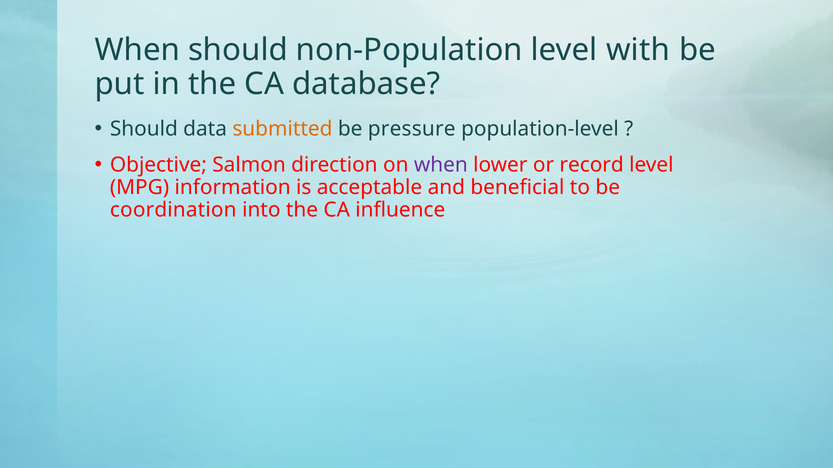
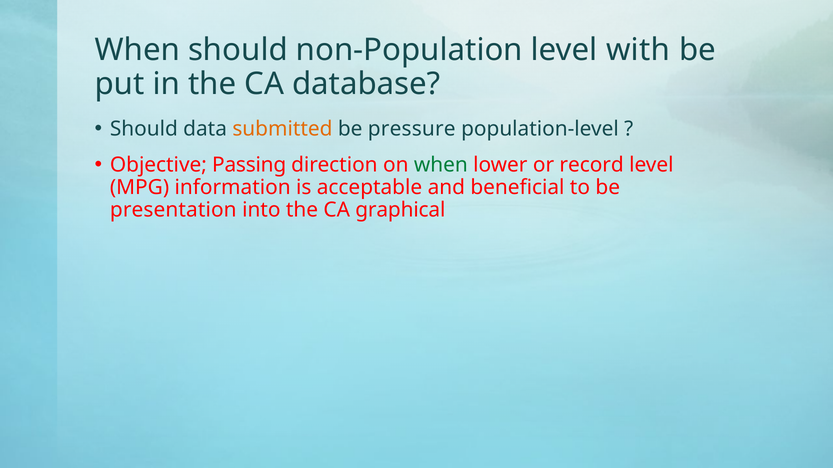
Salmon: Salmon -> Passing
when at (441, 165) colour: purple -> green
coordination: coordination -> presentation
influence: influence -> graphical
